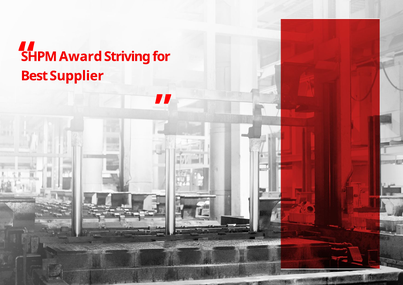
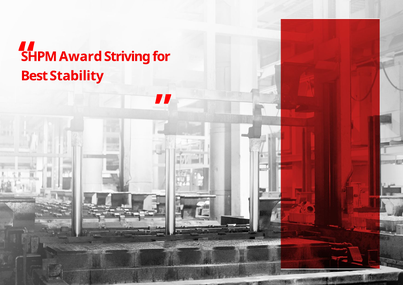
Supplier: Supplier -> Stability
